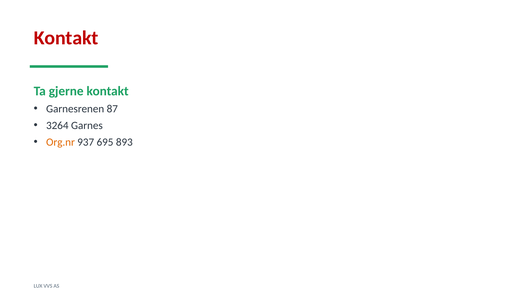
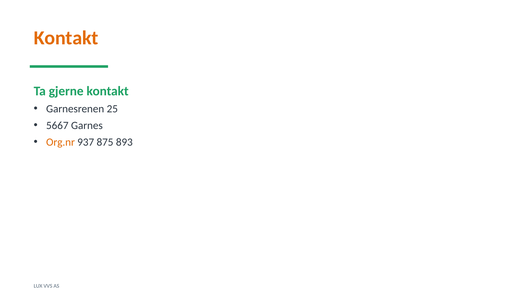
Kontakt at (66, 38) colour: red -> orange
87: 87 -> 25
3264: 3264 -> 5667
695: 695 -> 875
